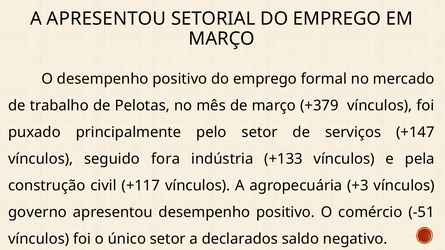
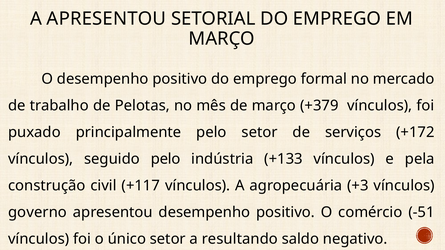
+147: +147 -> +172
seguido fora: fora -> pelo
declarados: declarados -> resultando
